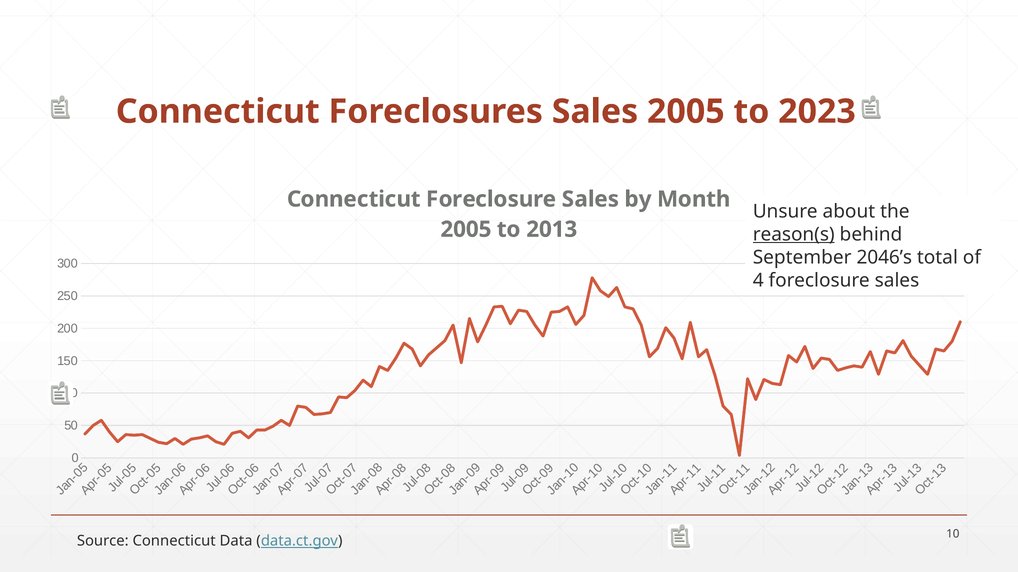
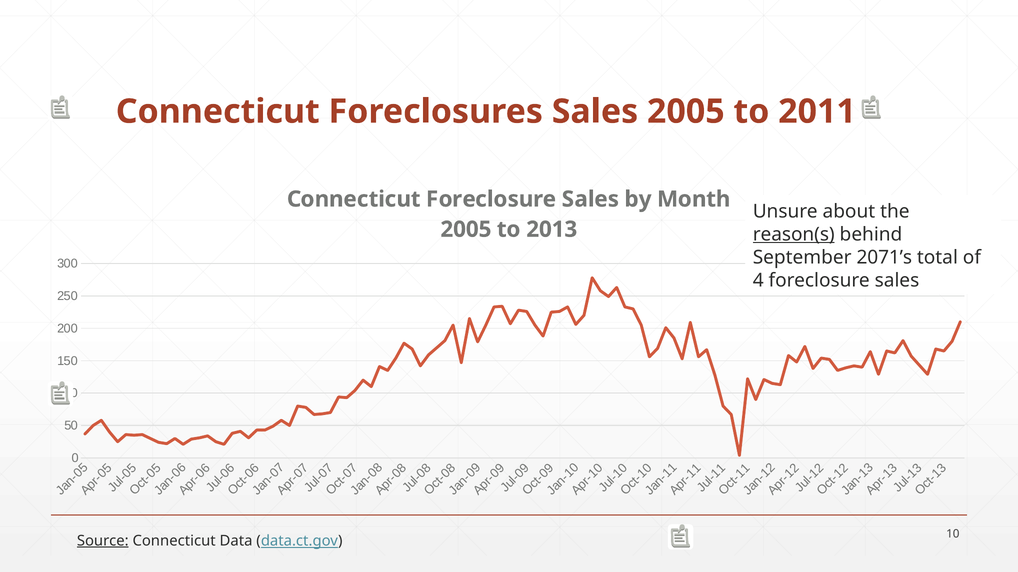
2023: 2023 -> 2011
2046’s: 2046’s -> 2071’s
Source underline: none -> present
